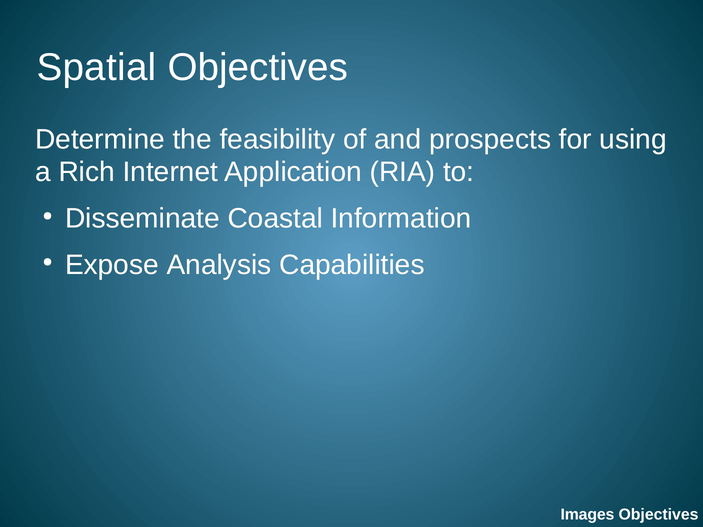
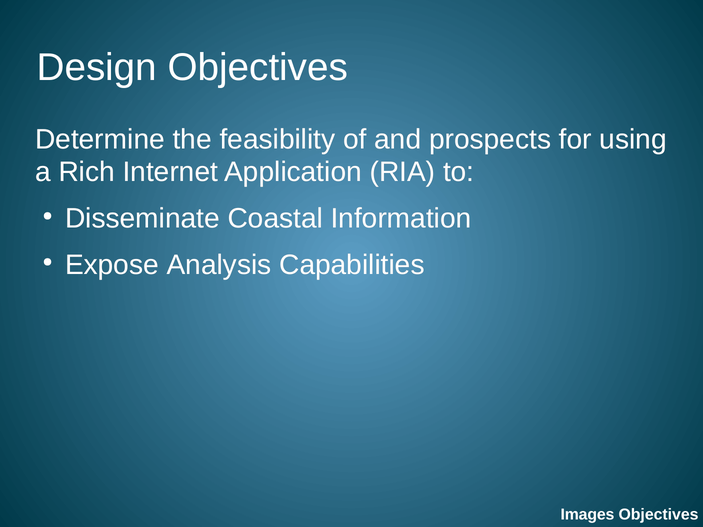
Spatial: Spatial -> Design
